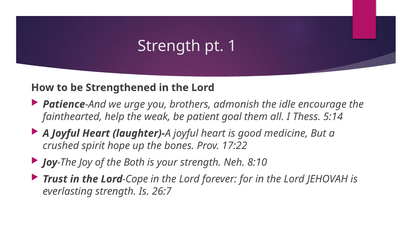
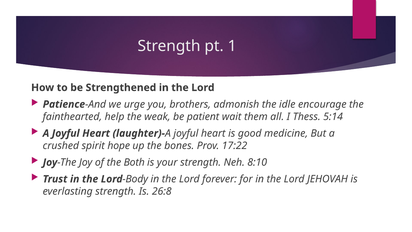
goal: goal -> wait
Cope: Cope -> Body
26:7: 26:7 -> 26:8
